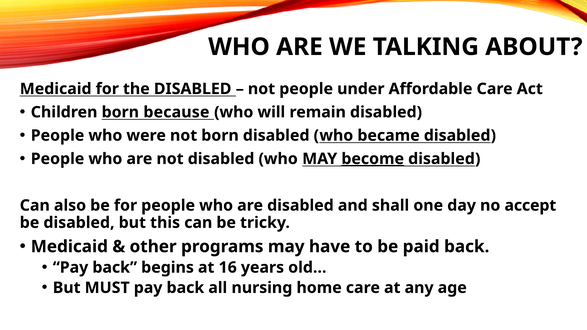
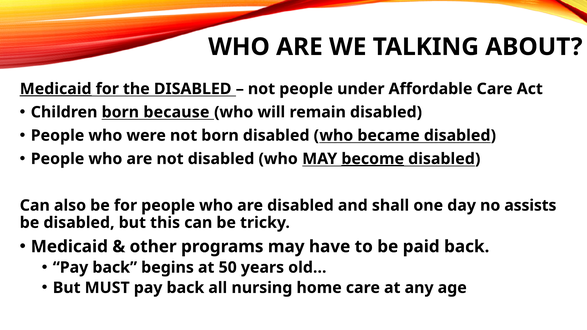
Medicaid at (56, 89) underline: none -> present
accept: accept -> assists
16: 16 -> 50
